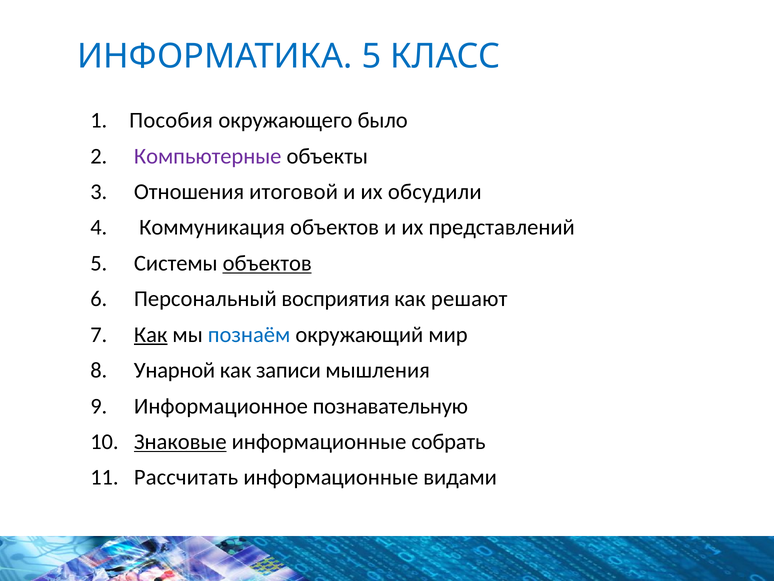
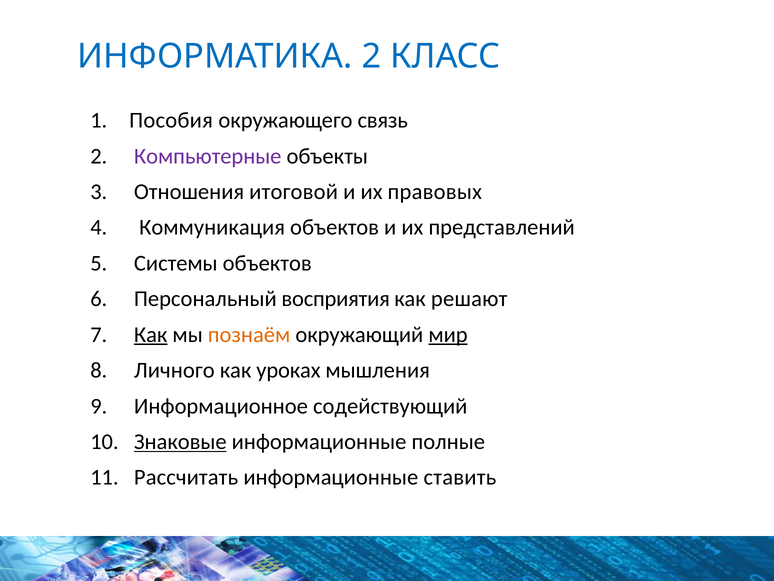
ИНФОРМАТИКА 5: 5 -> 2
было: было -> связь
обсудили: обсудили -> правовых
объектов at (267, 263) underline: present -> none
познаём colour: blue -> orange
мир underline: none -> present
Унарной: Унарной -> Личного
записи: записи -> уроках
познавательную: познавательную -> содействующий
собрать: собрать -> полные
видами: видами -> ставить
